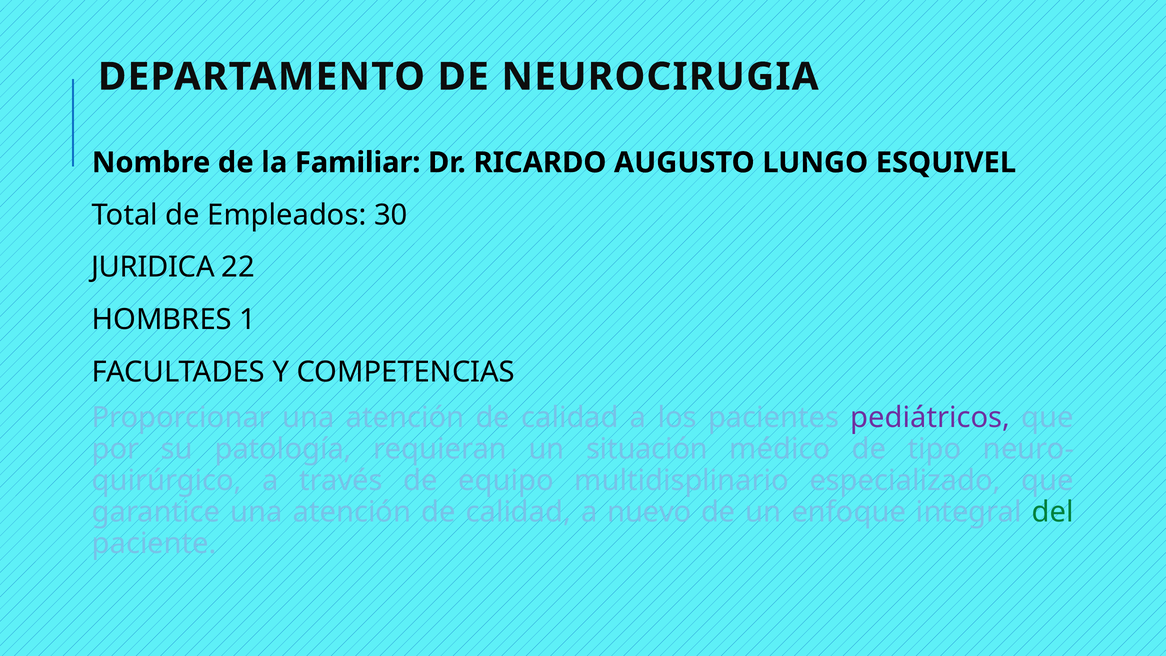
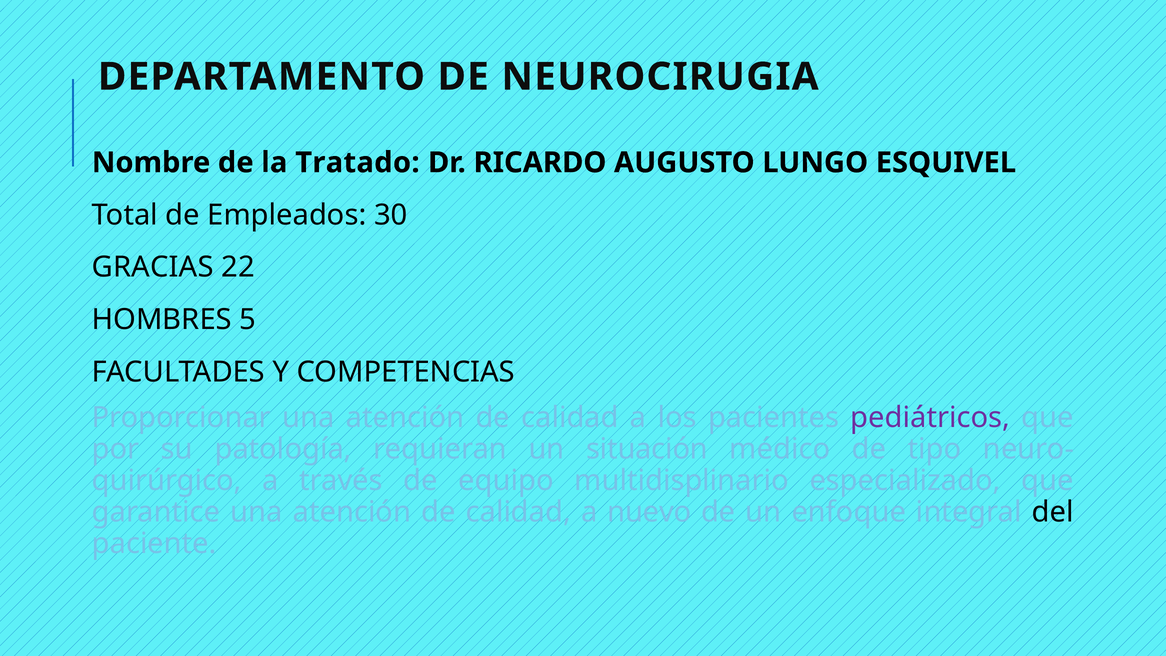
Familiar: Familiar -> Tratado
JURIDICA: JURIDICA -> GRACIAS
1: 1 -> 5
del colour: green -> black
